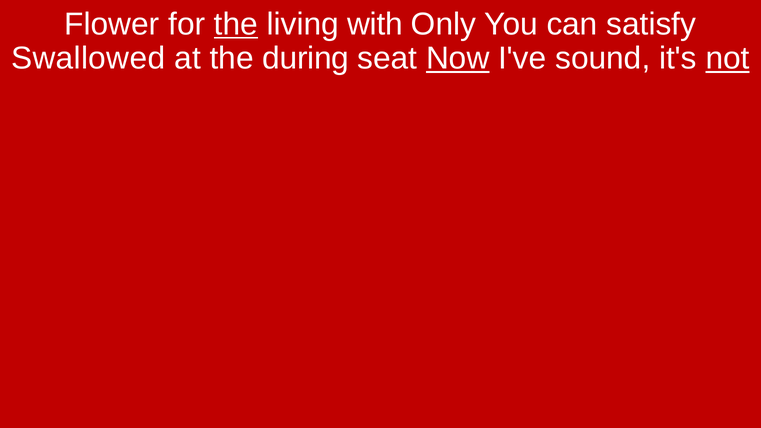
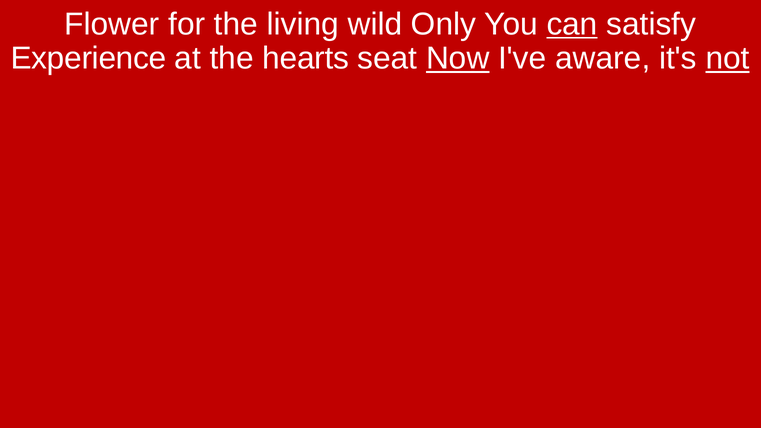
the at (236, 24) underline: present -> none
with: with -> wild
can underline: none -> present
Swallowed: Swallowed -> Experience
during: during -> hearts
sound: sound -> aware
